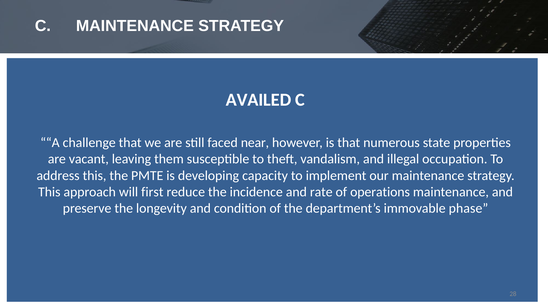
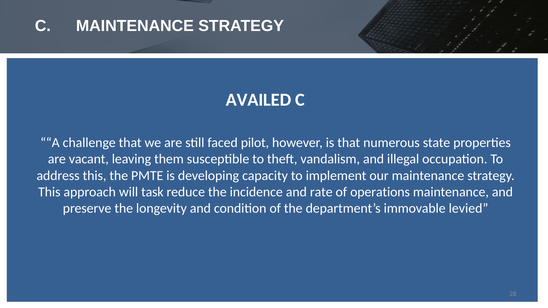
near: near -> pilot
first: first -> task
phase: phase -> levied
